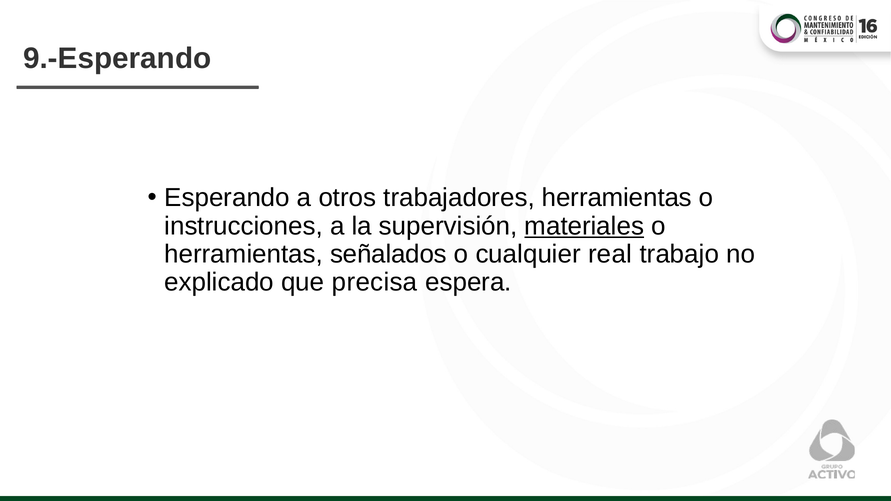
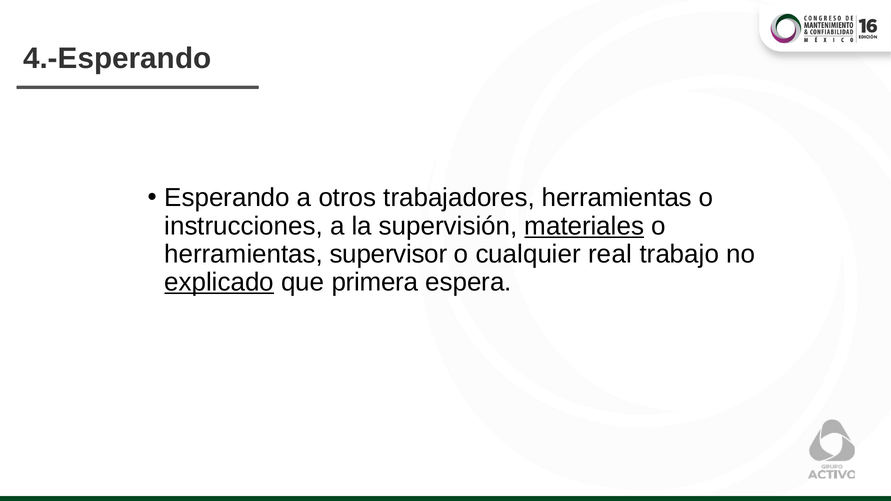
9.-Esperando: 9.-Esperando -> 4.-Esperando
señalados: señalados -> supervisor
explicado underline: none -> present
precisa: precisa -> primera
